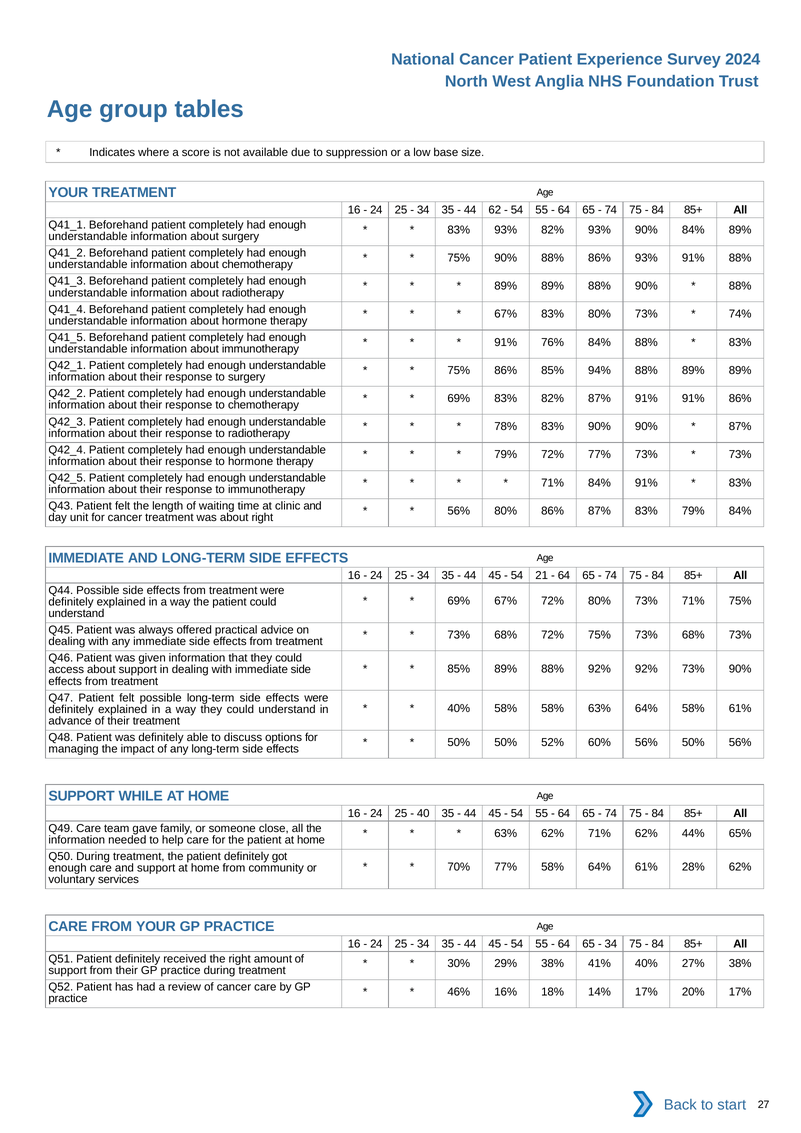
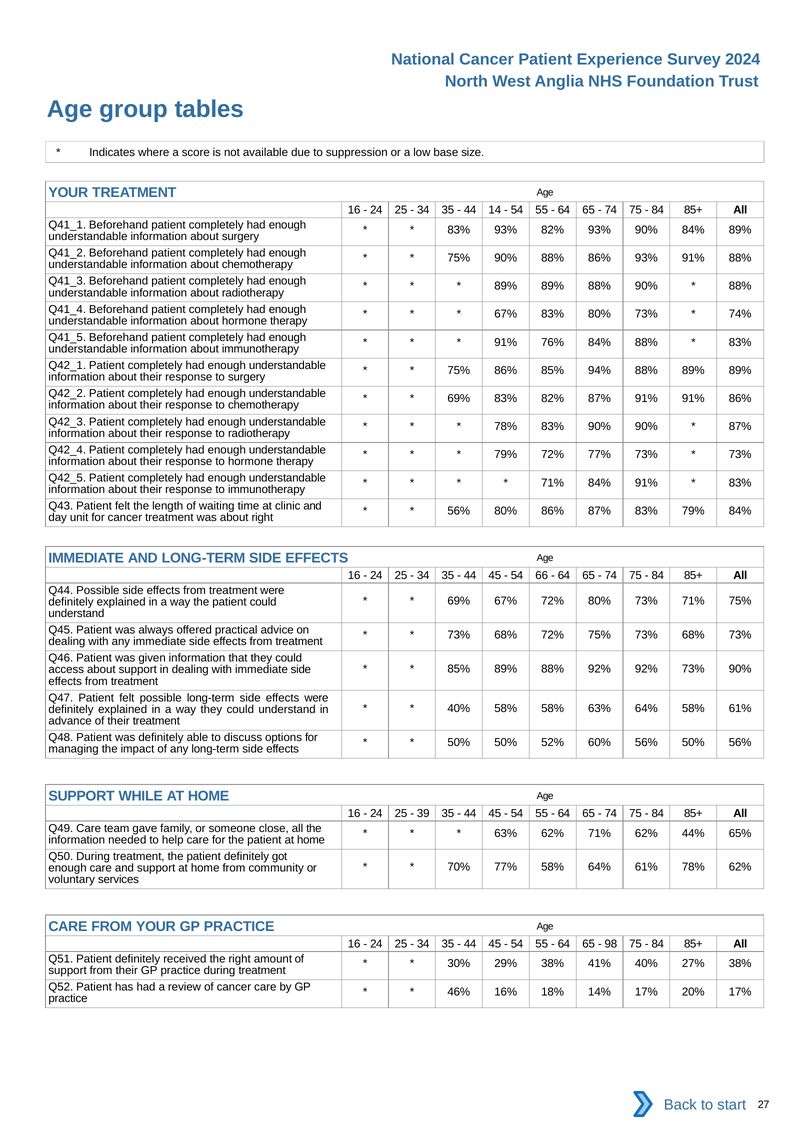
62: 62 -> 14
21: 21 -> 66
40: 40 -> 39
61% 28%: 28% -> 78%
34 at (611, 944): 34 -> 98
